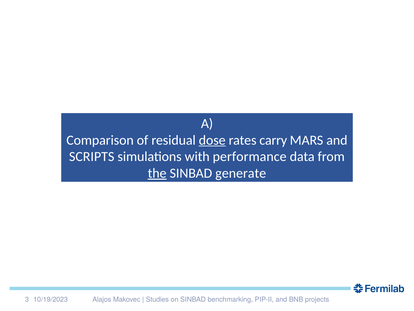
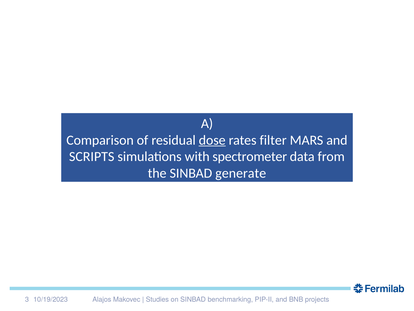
carry: carry -> filter
performance: performance -> spectrometer
the underline: present -> none
